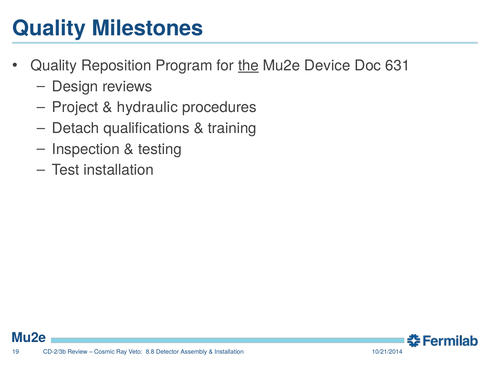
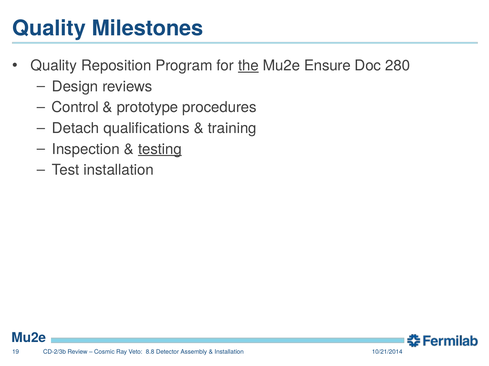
Device: Device -> Ensure
631: 631 -> 280
Project: Project -> Control
hydraulic: hydraulic -> prototype
testing underline: none -> present
